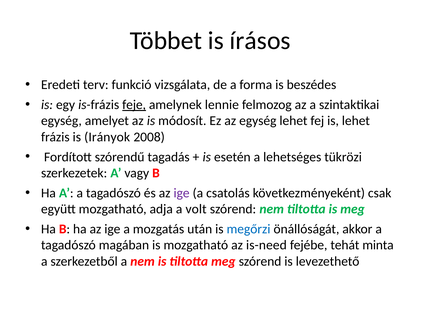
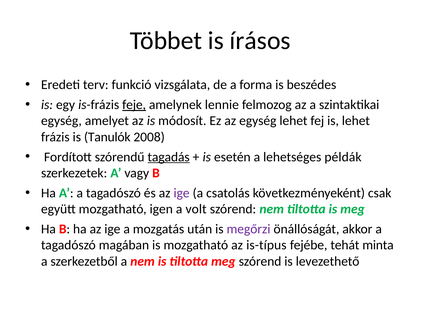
Irányok: Irányok -> Tanulók
tagadás underline: none -> present
tükrözi: tükrözi -> példák
adja: adja -> igen
megőrzi colour: blue -> purple
is-need: is-need -> is-típus
